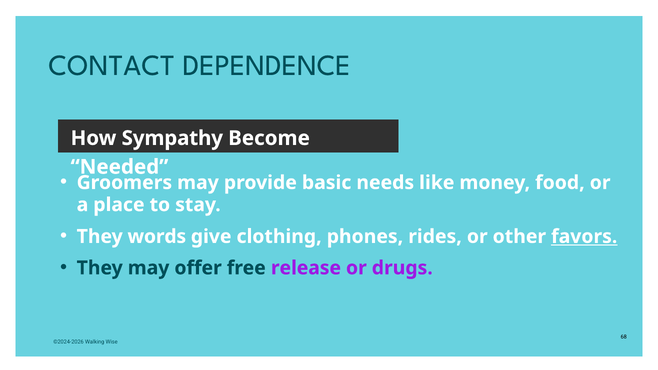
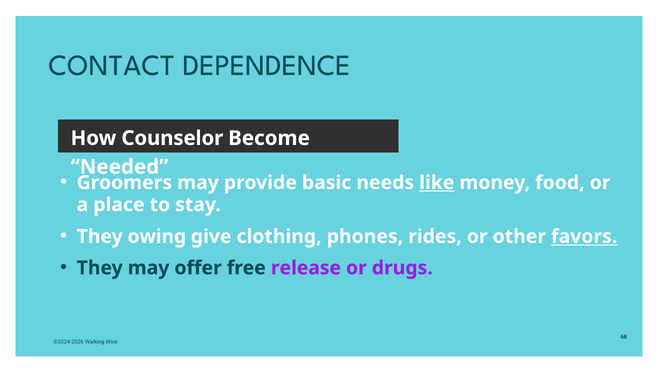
Sympathy: Sympathy -> Counselor
like underline: none -> present
words: words -> owing
